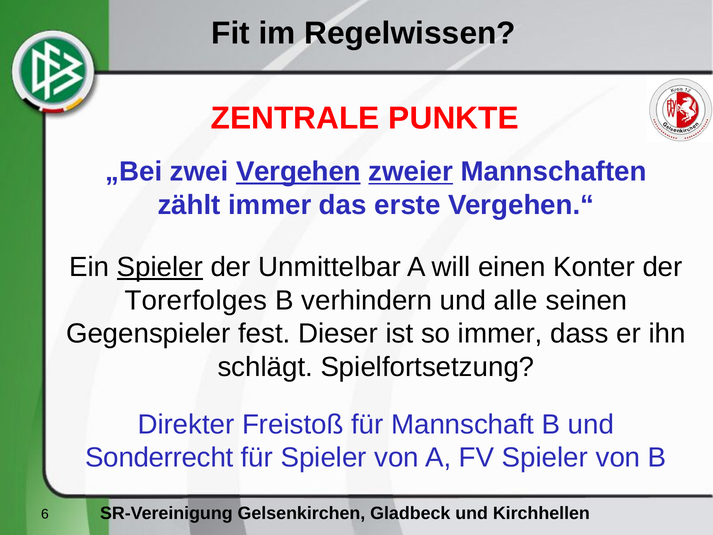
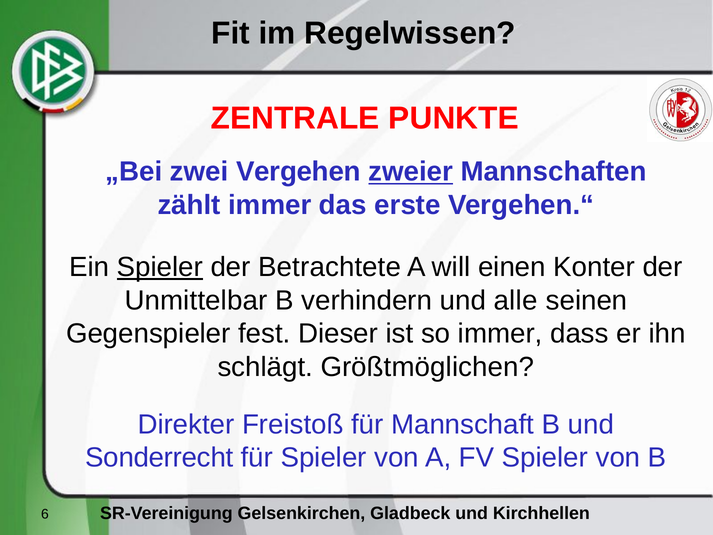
Vergehen underline: present -> none
Unmittelbar: Unmittelbar -> Betrachtete
Torerfolges: Torerfolges -> Unmittelbar
Spielfortsetzung: Spielfortsetzung -> Größtmöglichen
